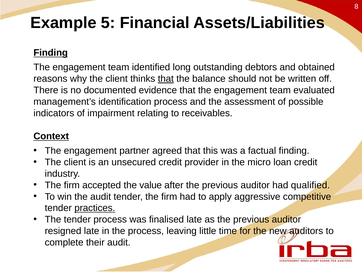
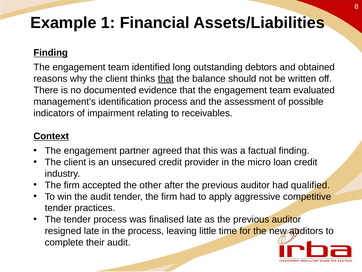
5: 5 -> 1
value: value -> other
practices underline: present -> none
